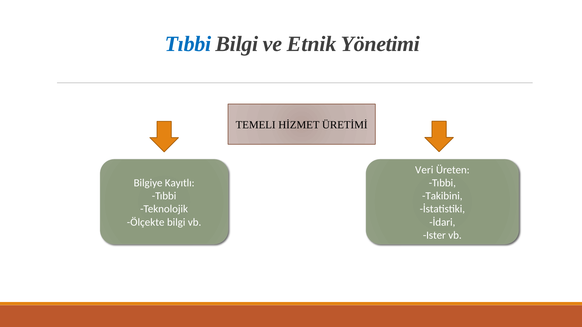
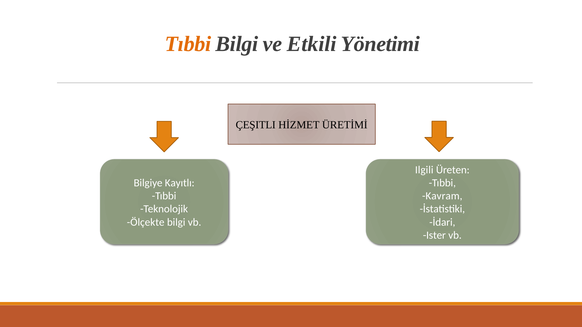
Tıbbi at (188, 44) colour: blue -> orange
Etnik: Etnik -> Etkili
TEMELI: TEMELI -> ÇEŞITLI
Veri: Veri -> Ilgili
Takibini: Takibini -> Kavram
